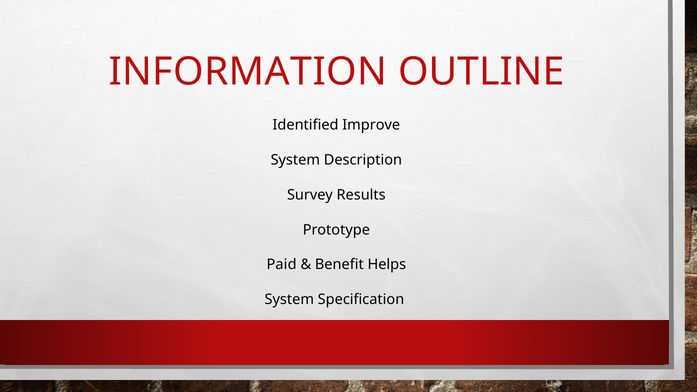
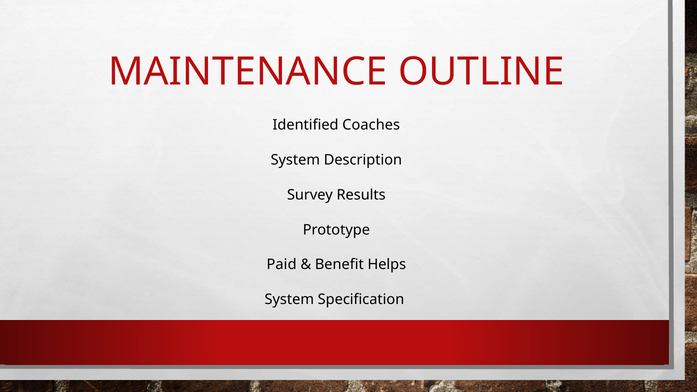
INFORMATION: INFORMATION -> MAINTENANCE
Improve: Improve -> Coaches
